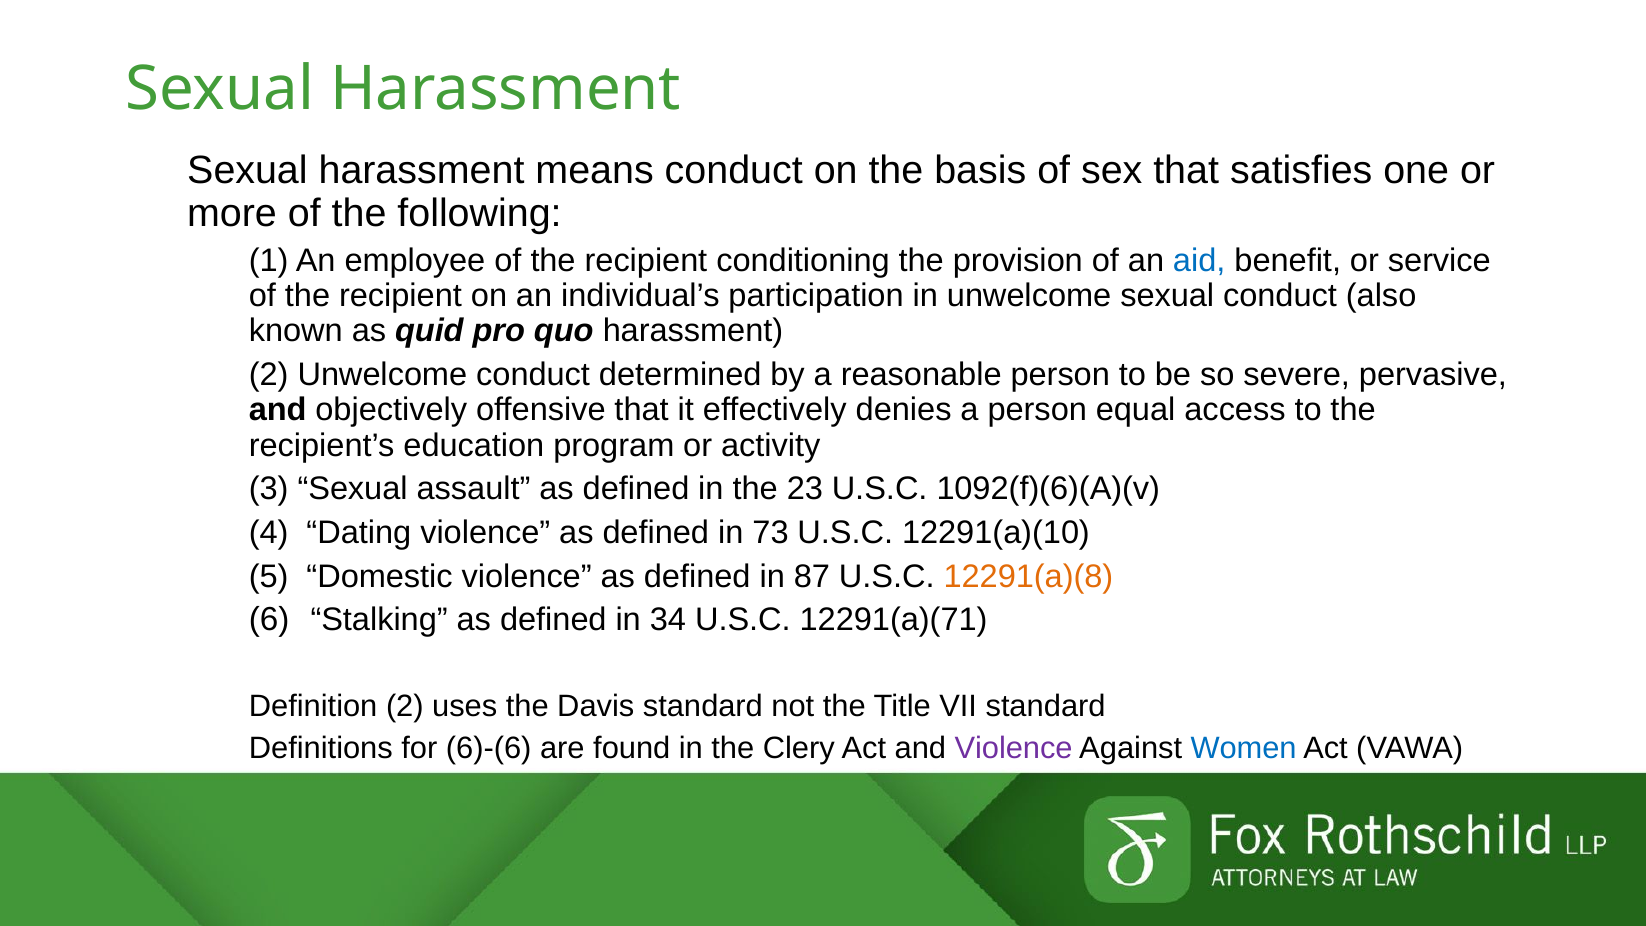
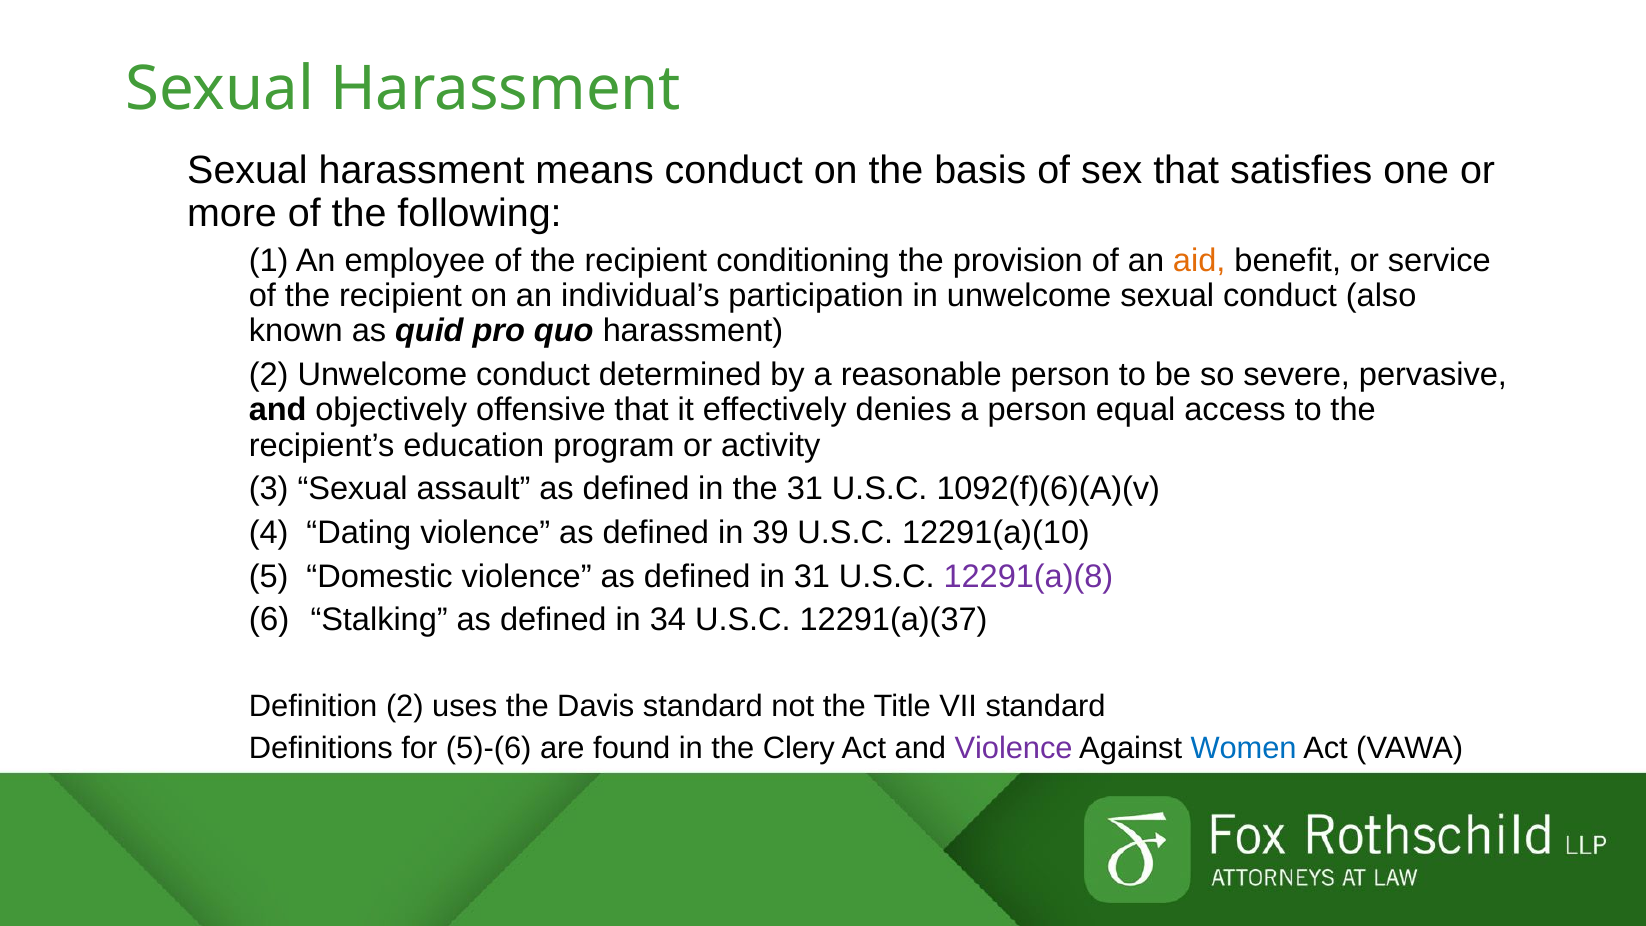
aid colour: blue -> orange
the 23: 23 -> 31
73: 73 -> 39
in 87: 87 -> 31
12291(a)(8 colour: orange -> purple
12291(a)(71: 12291(a)(71 -> 12291(a)(37
6)-(6: 6)-(6 -> 5)-(6
